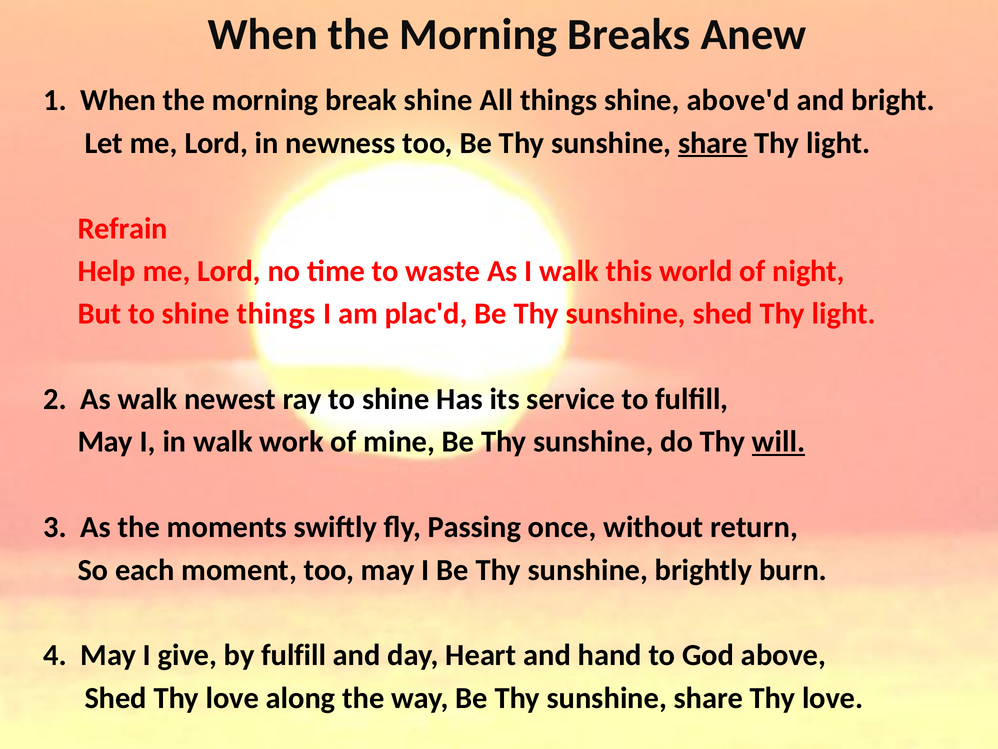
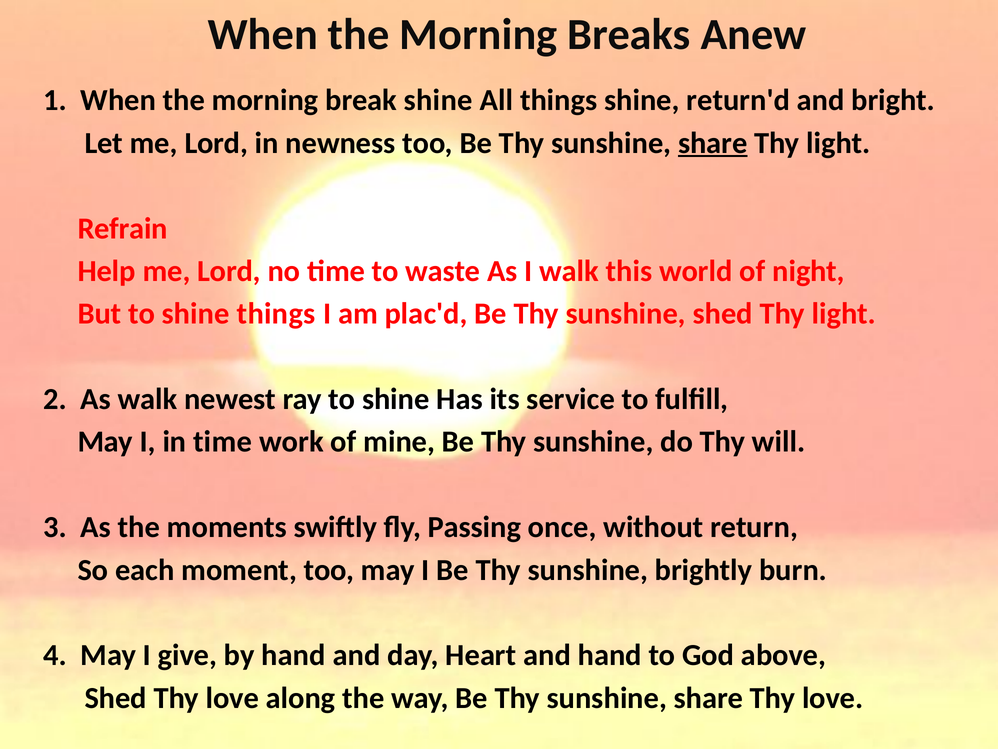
above'd: above'd -> return'd
in walk: walk -> time
will underline: present -> none
by fulfill: fulfill -> hand
